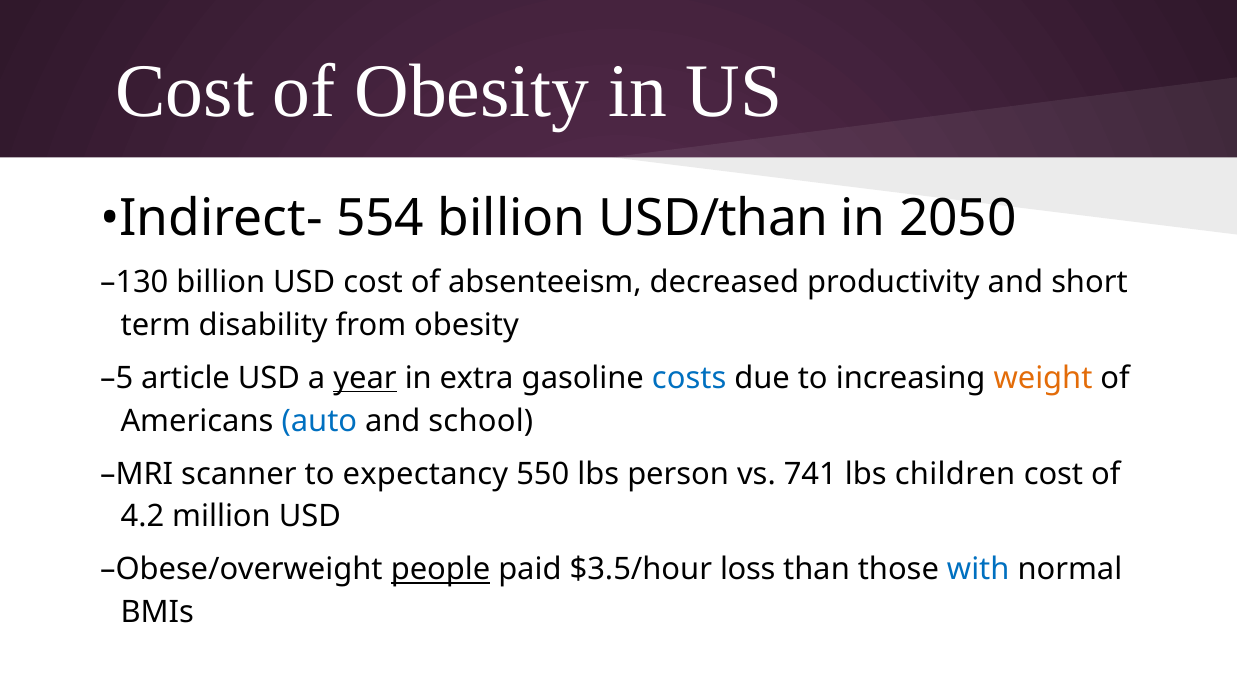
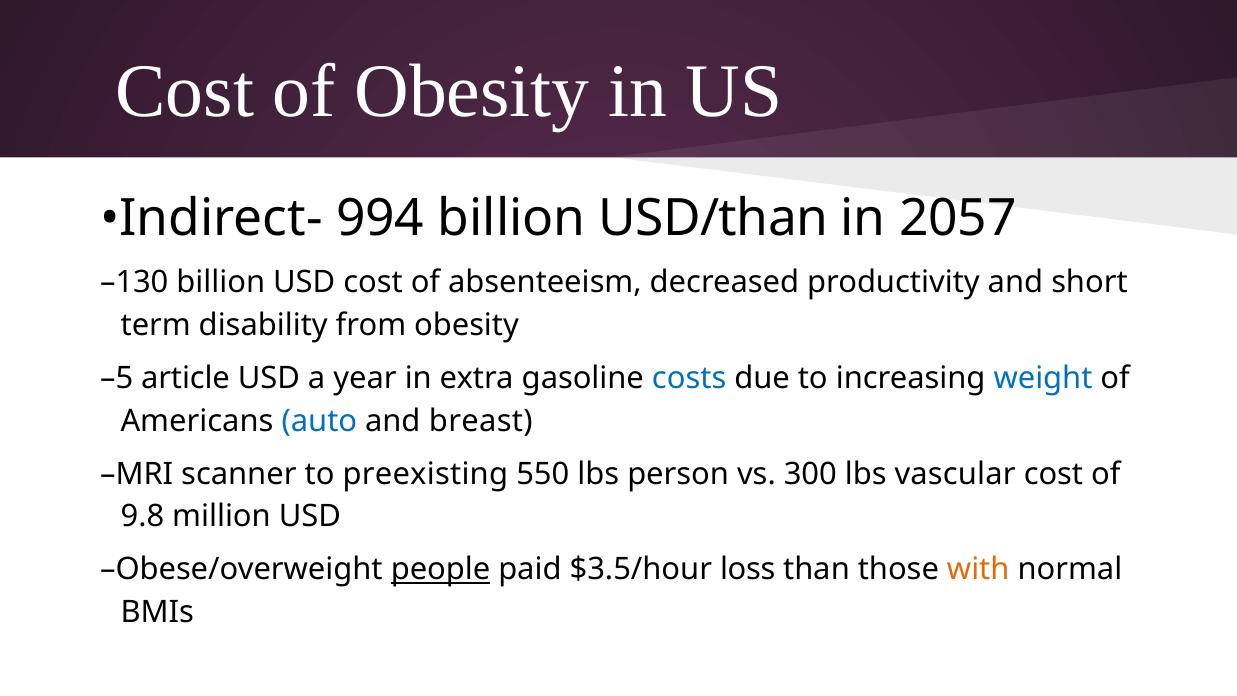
554: 554 -> 994
2050: 2050 -> 2057
year underline: present -> none
weight colour: orange -> blue
school: school -> breast
expectancy: expectancy -> preexisting
741: 741 -> 300
children: children -> vascular
4.2: 4.2 -> 9.8
with colour: blue -> orange
